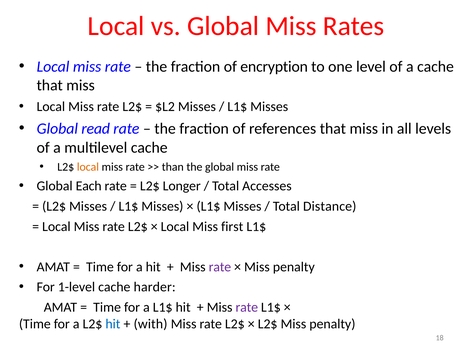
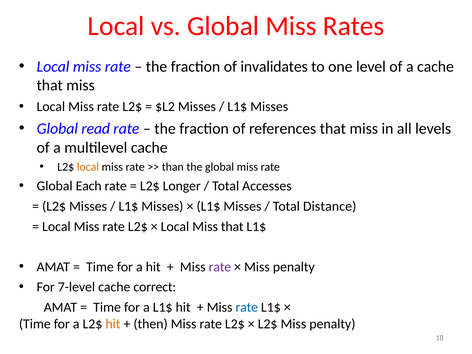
encryption: encryption -> invalidates
Miss first: first -> that
1-level: 1-level -> 7-level
harder: harder -> correct
rate at (247, 307) colour: purple -> blue
hit at (113, 324) colour: blue -> orange
with: with -> then
